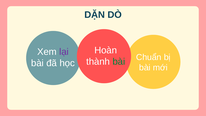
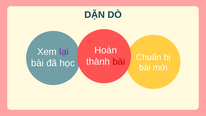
bài at (119, 62) colour: green -> red
